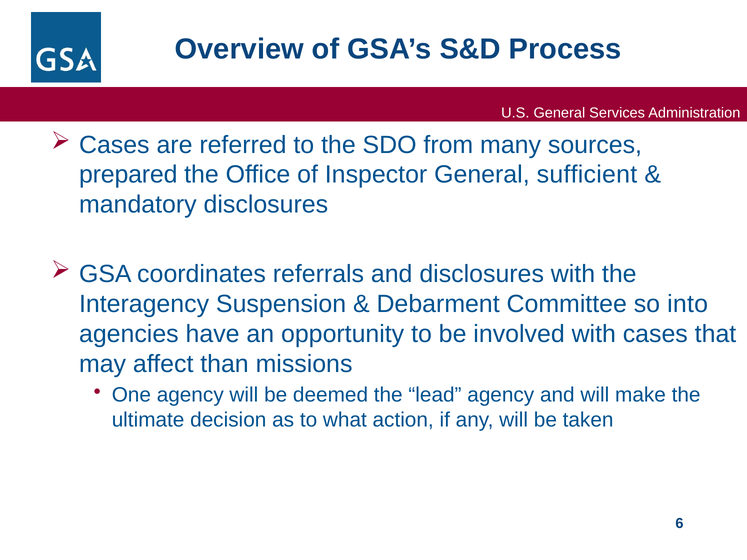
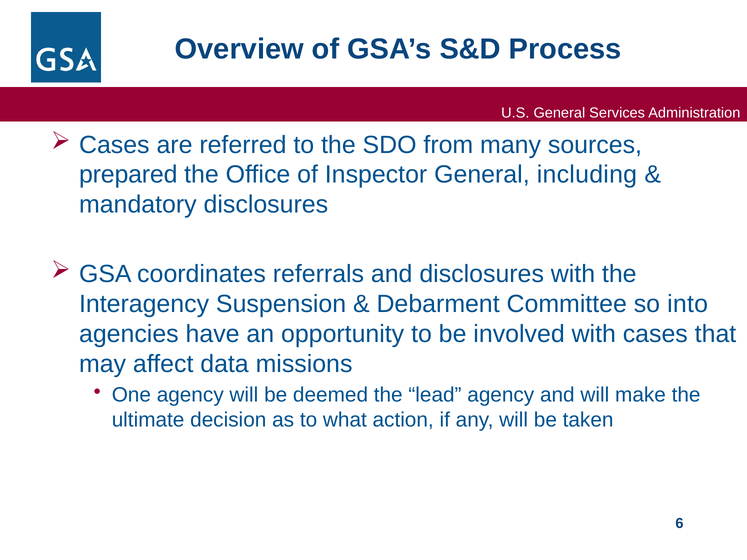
sufficient: sufficient -> including
than: than -> data
